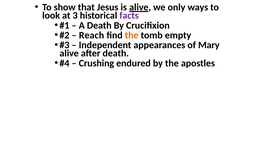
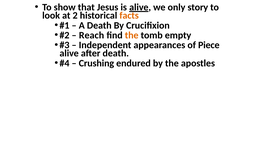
ways: ways -> story
3: 3 -> 2
facts colour: purple -> orange
Mary: Mary -> Piece
